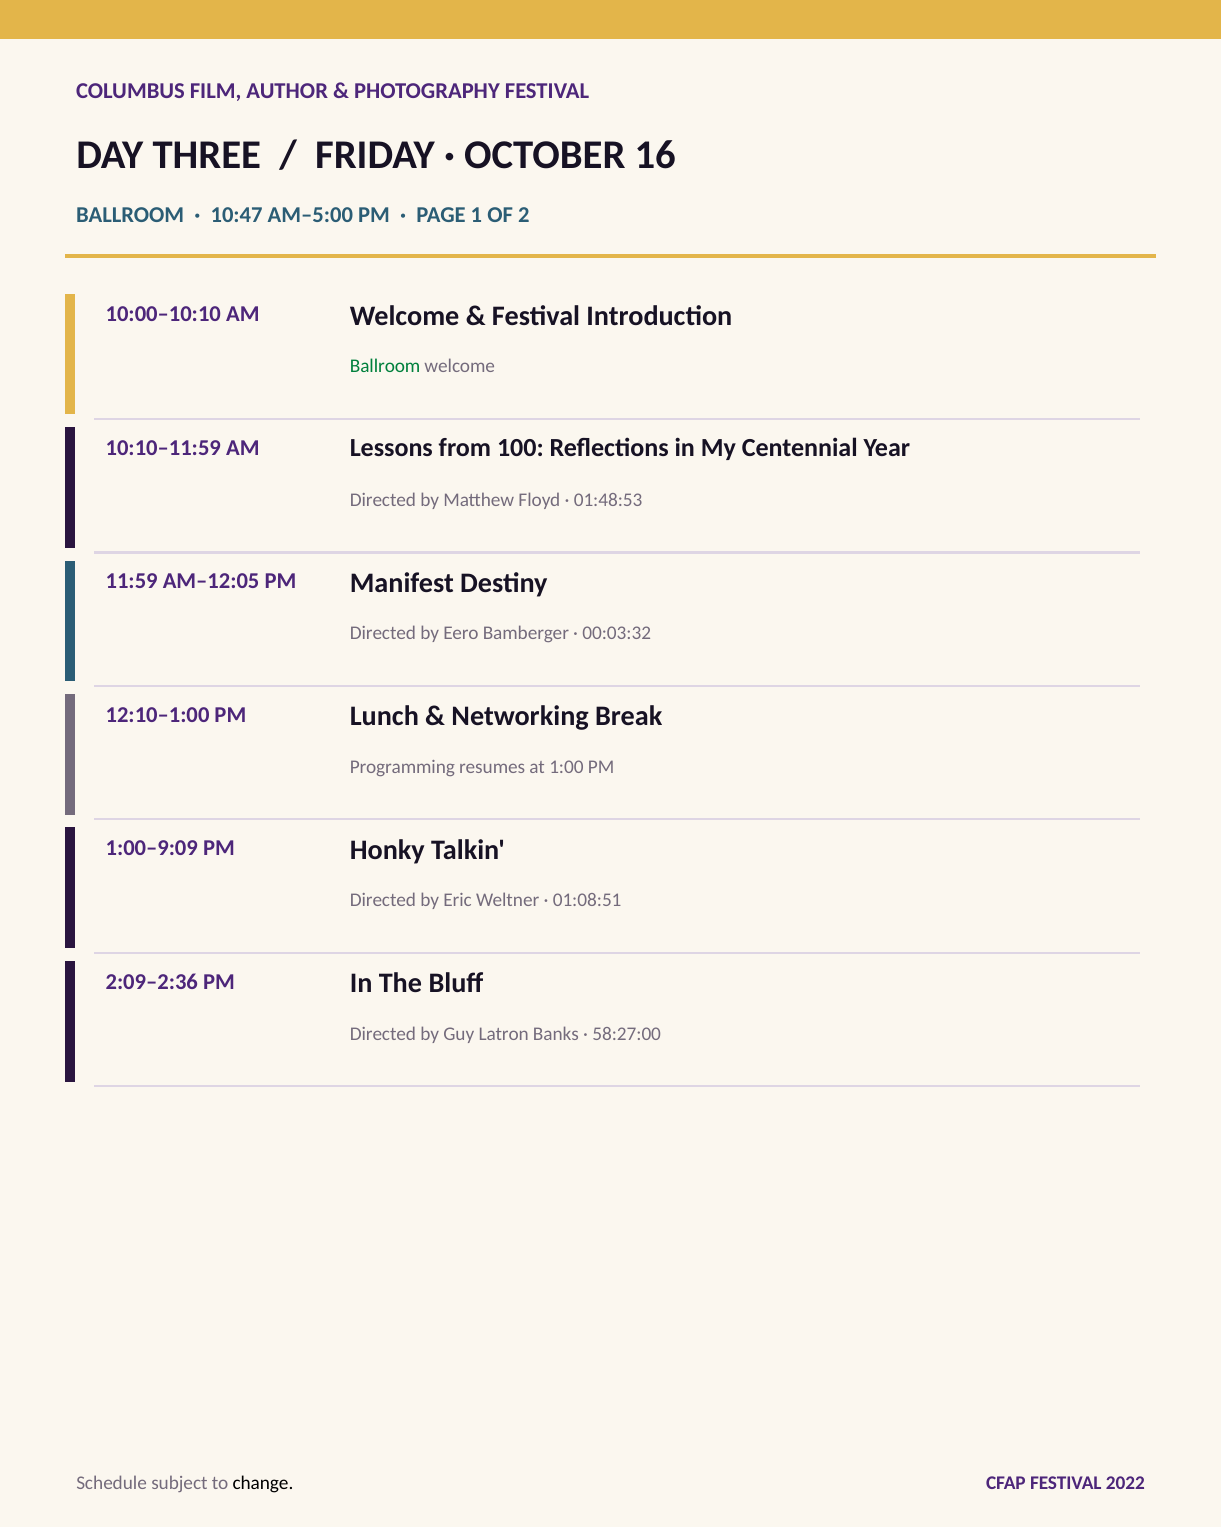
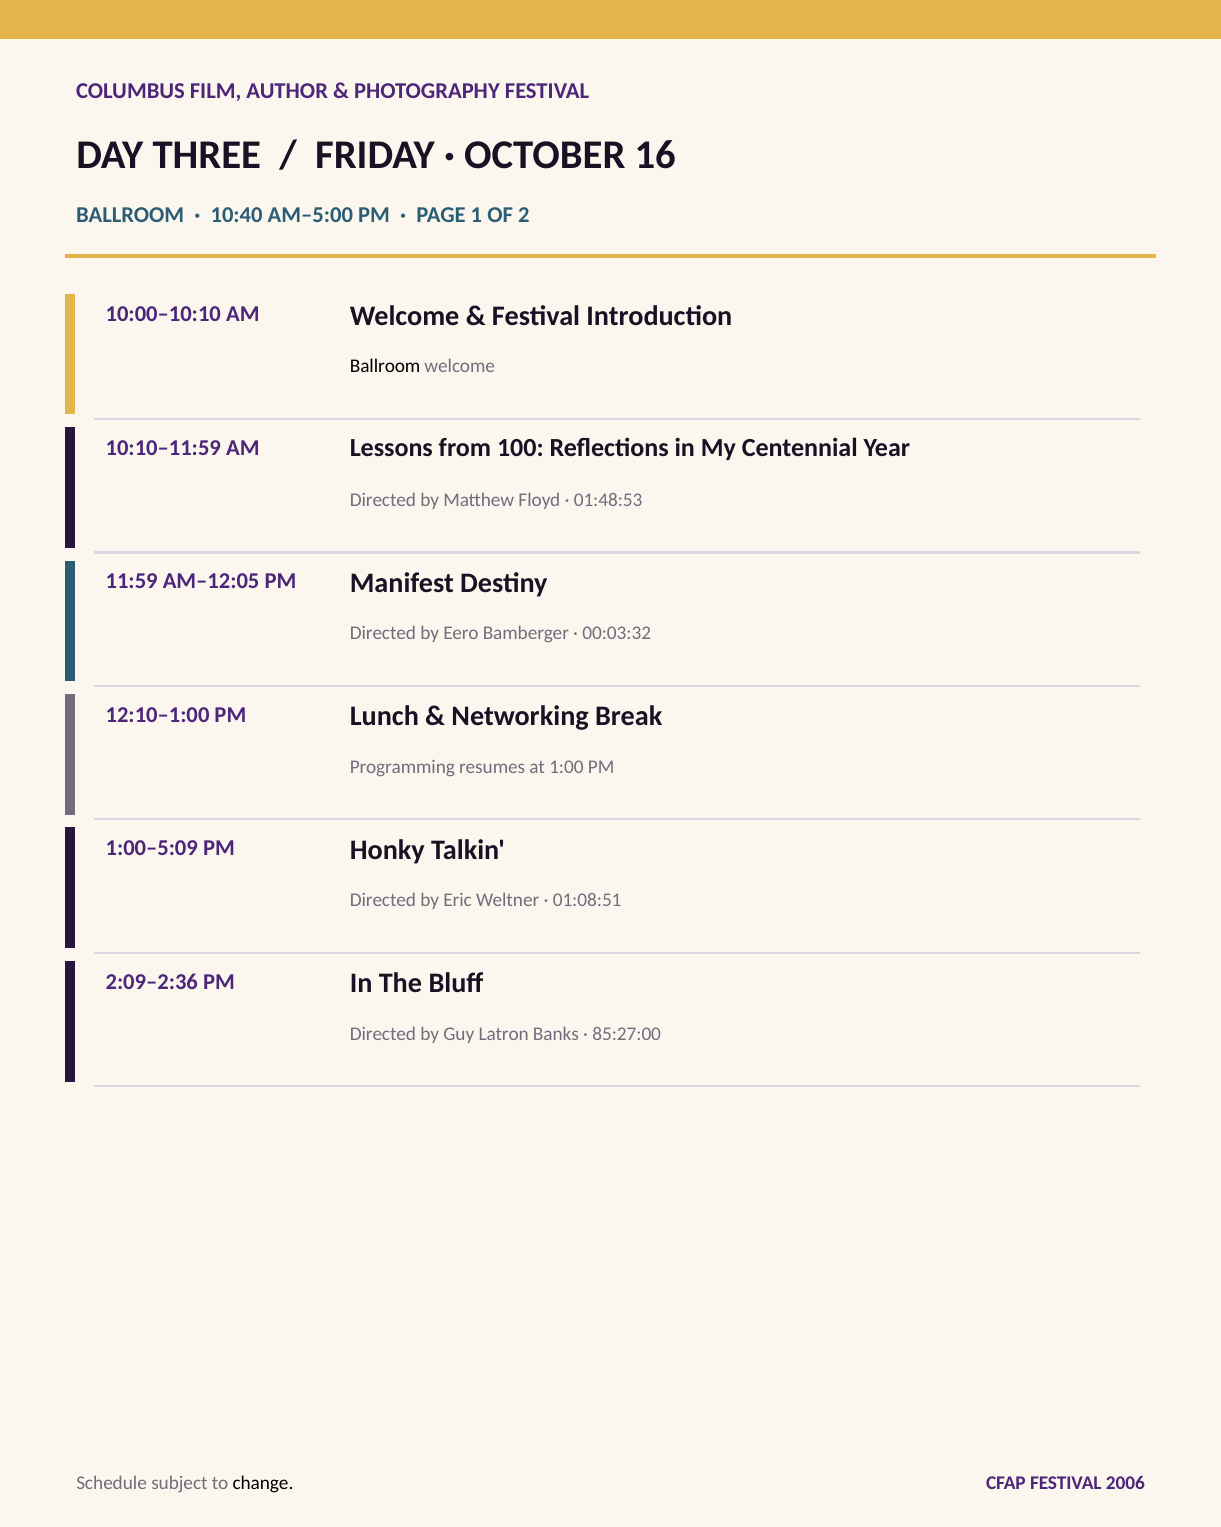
10:47: 10:47 -> 10:40
Ballroom at (385, 366) colour: green -> black
1:00–9:09: 1:00–9:09 -> 1:00–5:09
58:27:00: 58:27:00 -> 85:27:00
2022: 2022 -> 2006
